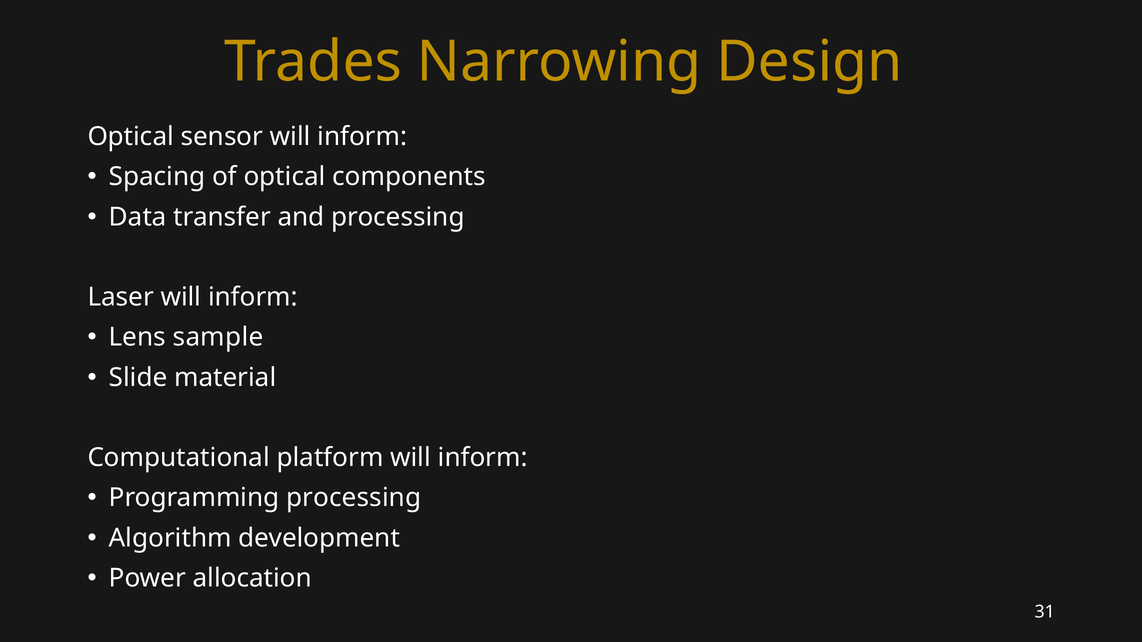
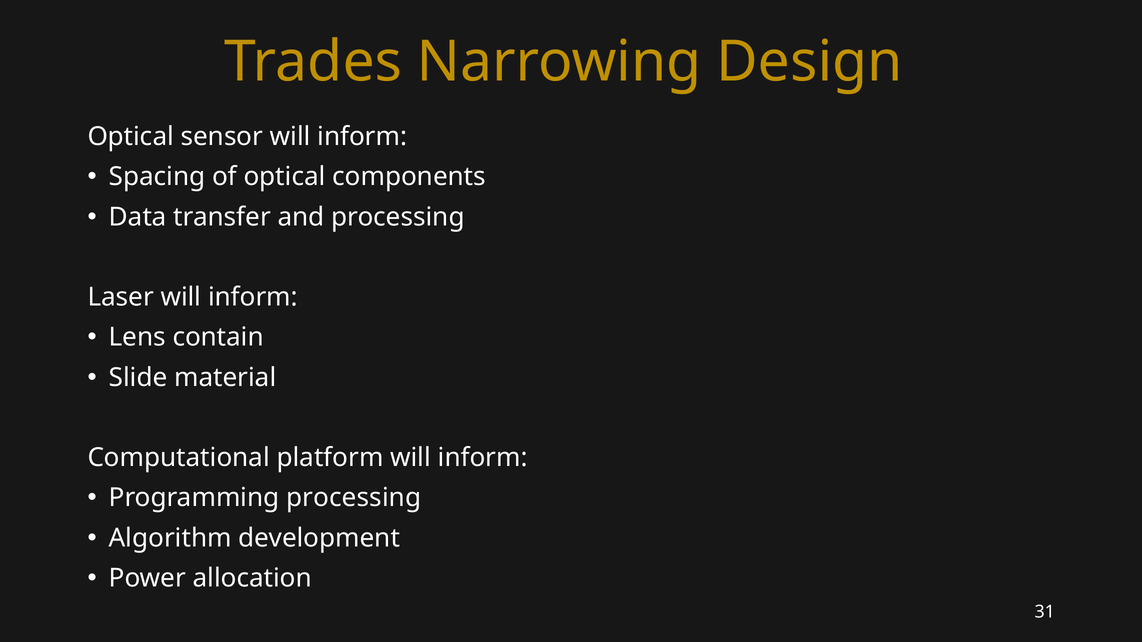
sample: sample -> contain
